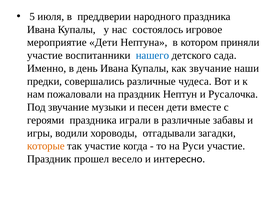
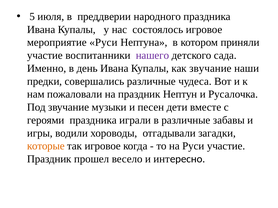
мероприятие Дети: Дети -> Руси
нашего colour: blue -> purple
так участие: участие -> игровое
